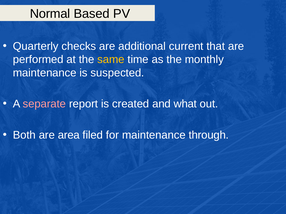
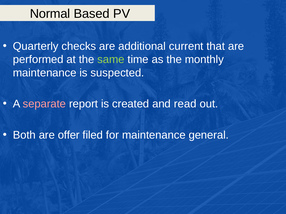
same colour: yellow -> light green
what: what -> read
area: area -> offer
through: through -> general
